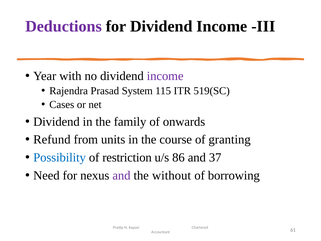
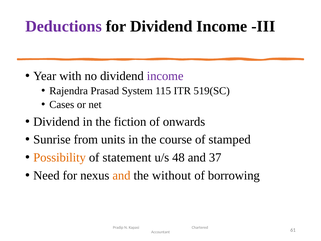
family: family -> fiction
Refund: Refund -> Sunrise
granting: granting -> stamped
Possibility colour: blue -> orange
restriction: restriction -> statement
86: 86 -> 48
and at (121, 175) colour: purple -> orange
